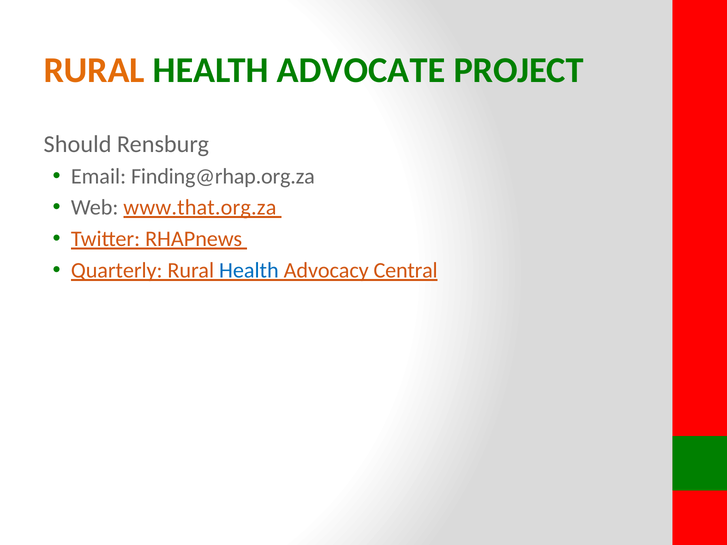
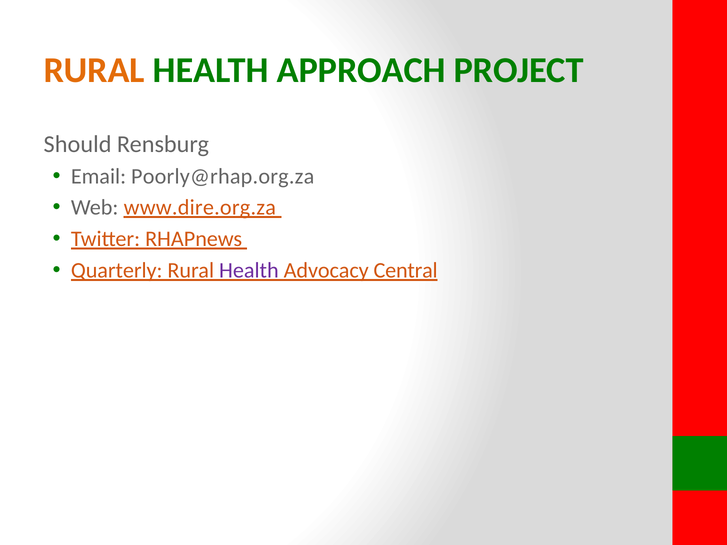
ADVOCATE: ADVOCATE -> APPROACH
Finding@rhap.org.za: Finding@rhap.org.za -> Poorly@rhap.org.za
www.that.org.za: www.that.org.za -> www.dire.org.za
Health at (249, 271) colour: blue -> purple
